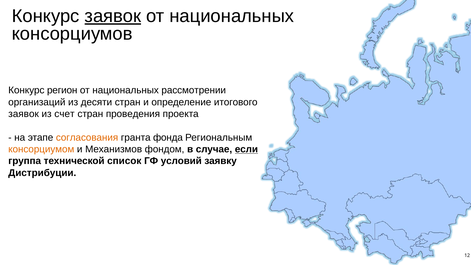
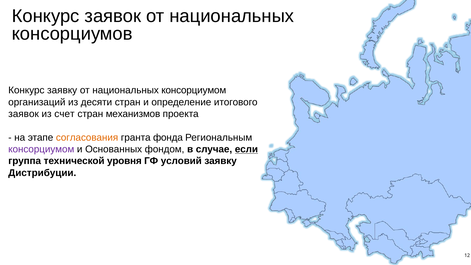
заявок at (113, 16) underline: present -> none
Конкурс регион: регион -> заявку
национальных рассмотрении: рассмотрении -> консорциумом
проведения: проведения -> механизмов
консорциумом at (41, 149) colour: orange -> purple
Механизмов: Механизмов -> Основанных
список: список -> уровня
